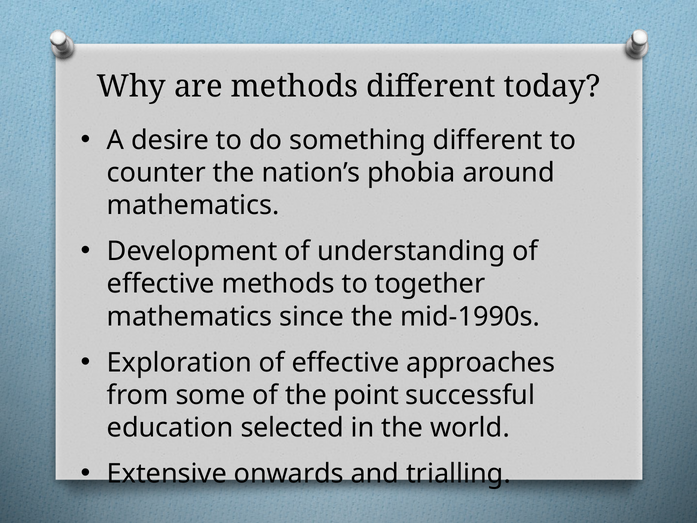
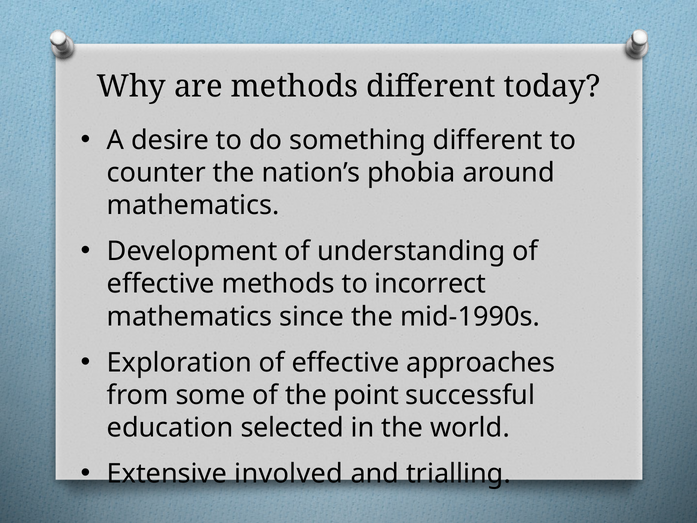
together: together -> incorrect
onwards: onwards -> involved
